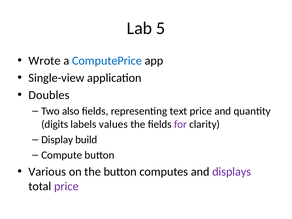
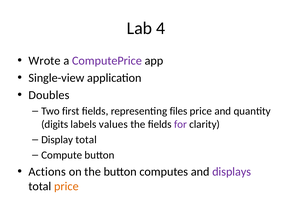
5: 5 -> 4
ComputePrice colour: blue -> purple
also: also -> first
text: text -> files
Display build: build -> total
Various: Various -> Actions
price at (66, 186) colour: purple -> orange
